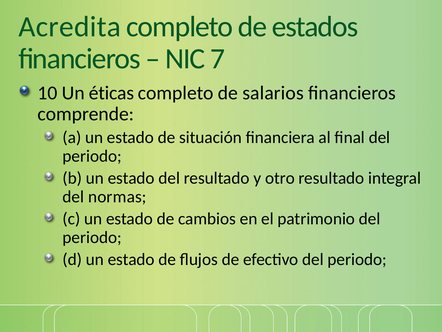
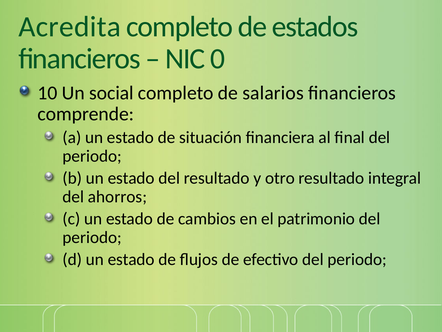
7: 7 -> 0
éticas: éticas -> social
normas: normas -> ahorros
